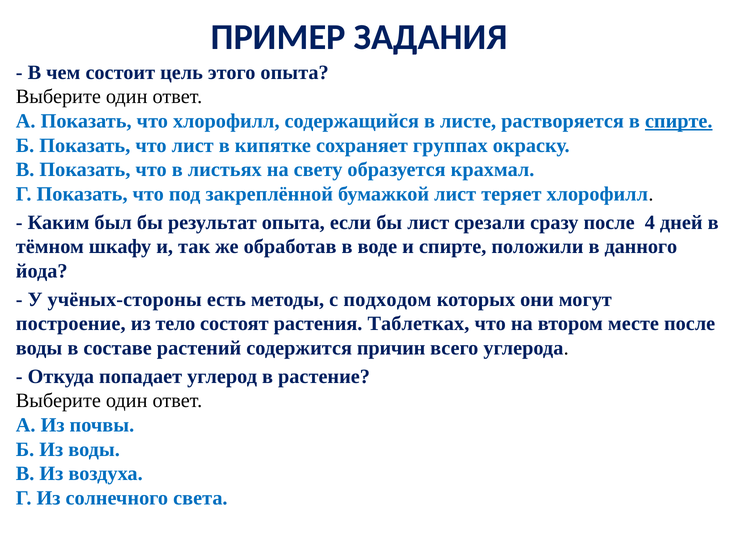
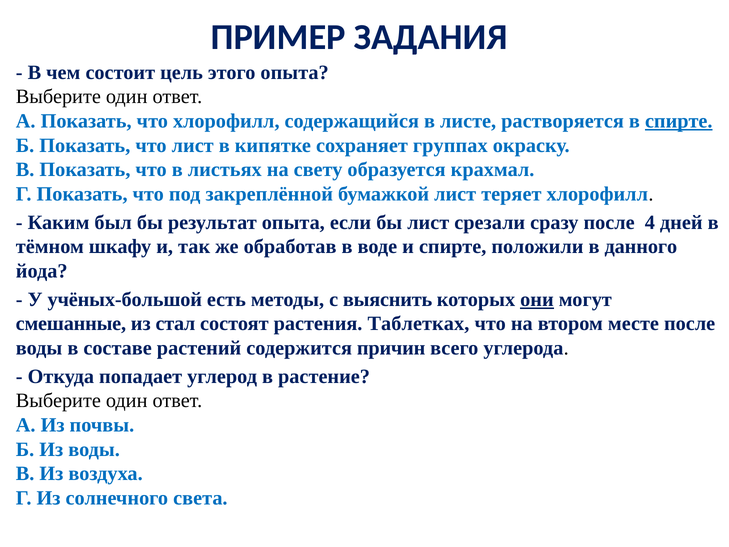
учёных-стороны: учёных-стороны -> учёных-большой
подходом: подходом -> выяснить
они underline: none -> present
построение: построение -> смешанные
тело: тело -> стал
